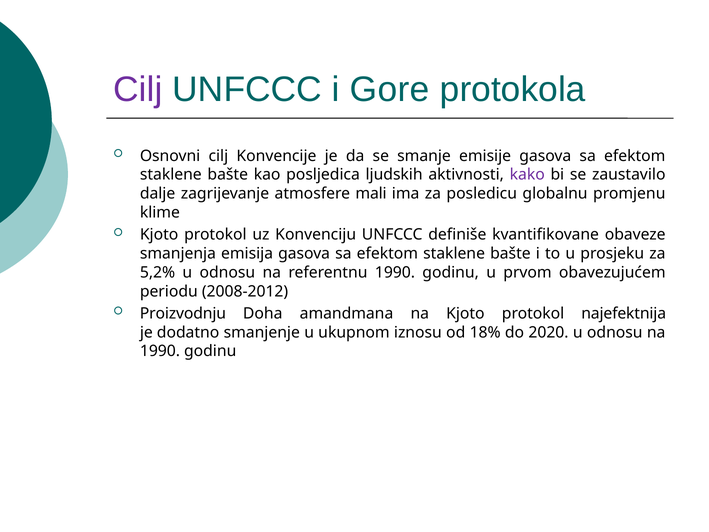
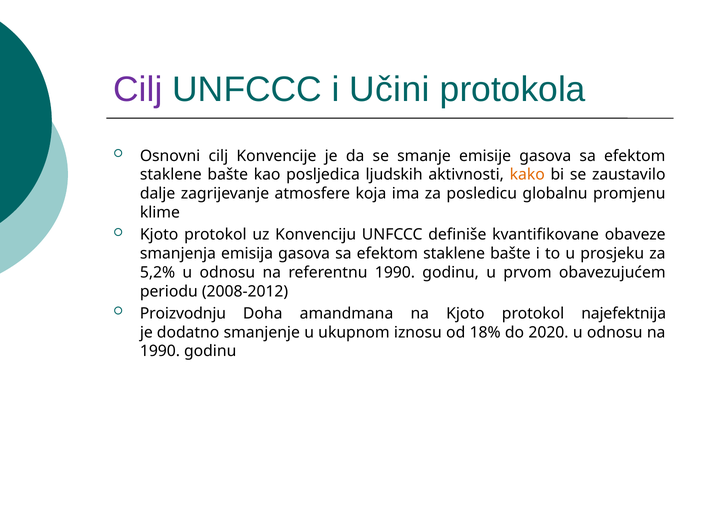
Gore: Gore -> Učini
kako colour: purple -> orange
mali: mali -> koja
